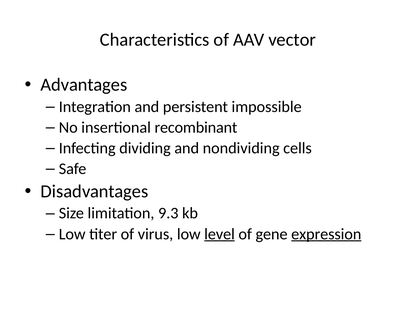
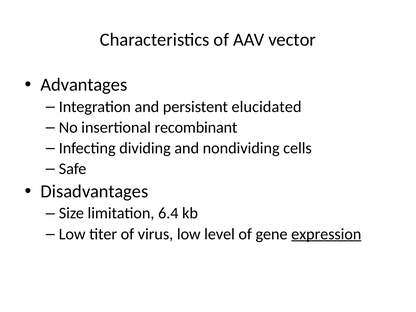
impossible: impossible -> elucidated
9.3: 9.3 -> 6.4
level underline: present -> none
